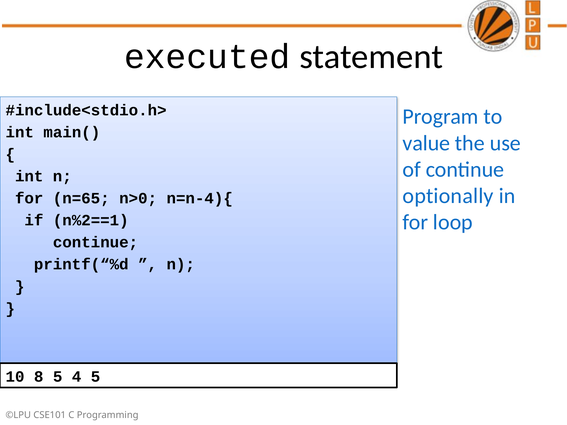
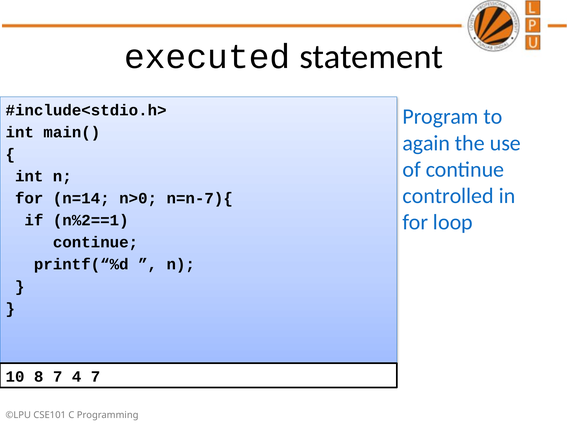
value: value -> again
optionally: optionally -> controlled
n=65: n=65 -> n=14
n=n-4){: n=n-4){ -> n=n-7){
8 5: 5 -> 7
4 5: 5 -> 7
